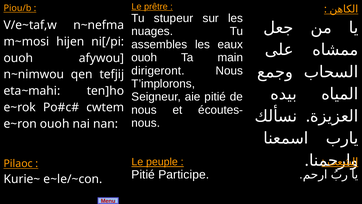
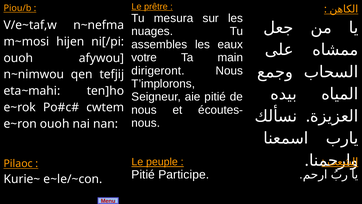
stupeur: stupeur -> mesura
ouoh at (144, 57): ouoh -> votre
